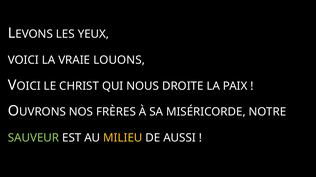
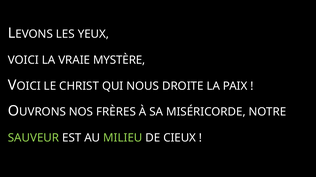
LOUONS: LOUONS -> MYSTÈRE
MILIEU colour: yellow -> light green
AUSSI: AUSSI -> CIEUX
